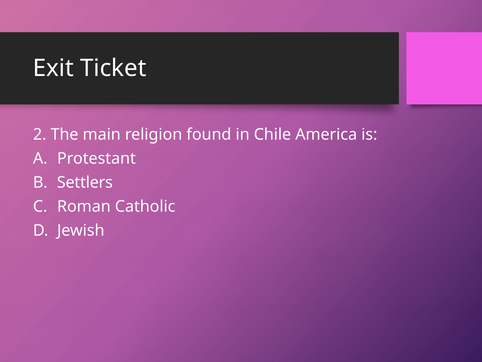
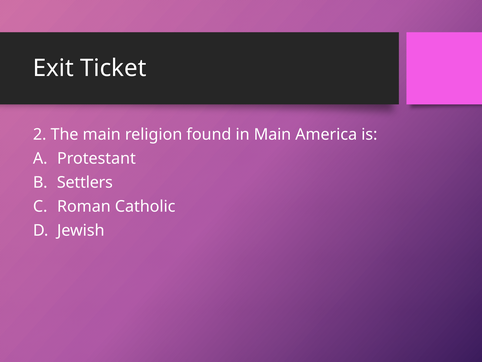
in Chile: Chile -> Main
